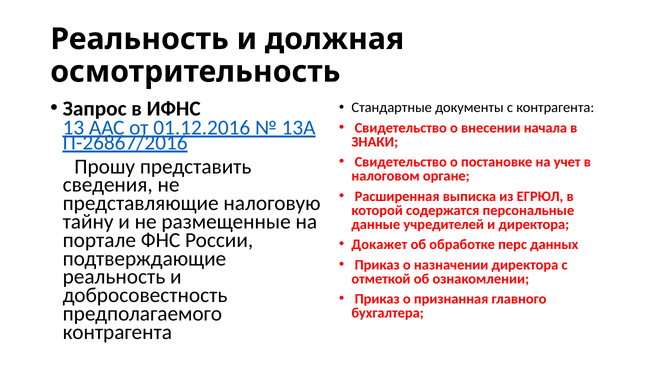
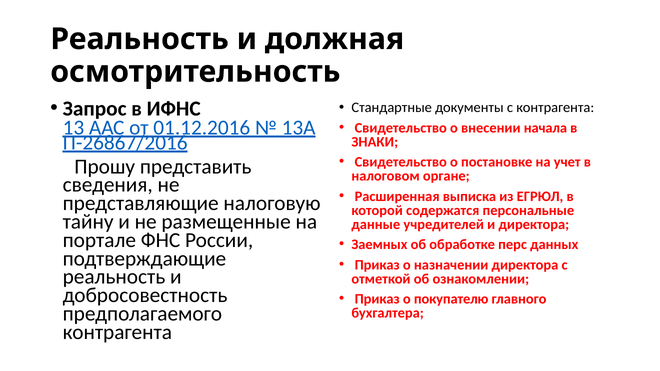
Докажет: Докажет -> Заемных
признанная: признанная -> покупателю
